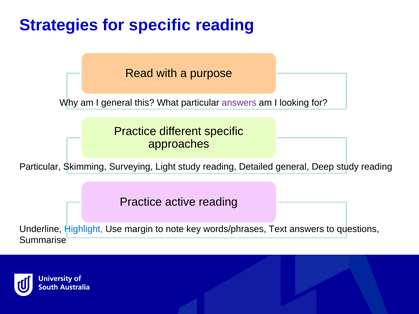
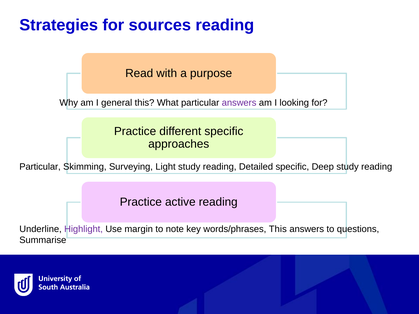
for specific: specific -> sources
Detailed general: general -> specific
Highlight colour: blue -> purple
words/phrases Text: Text -> This
